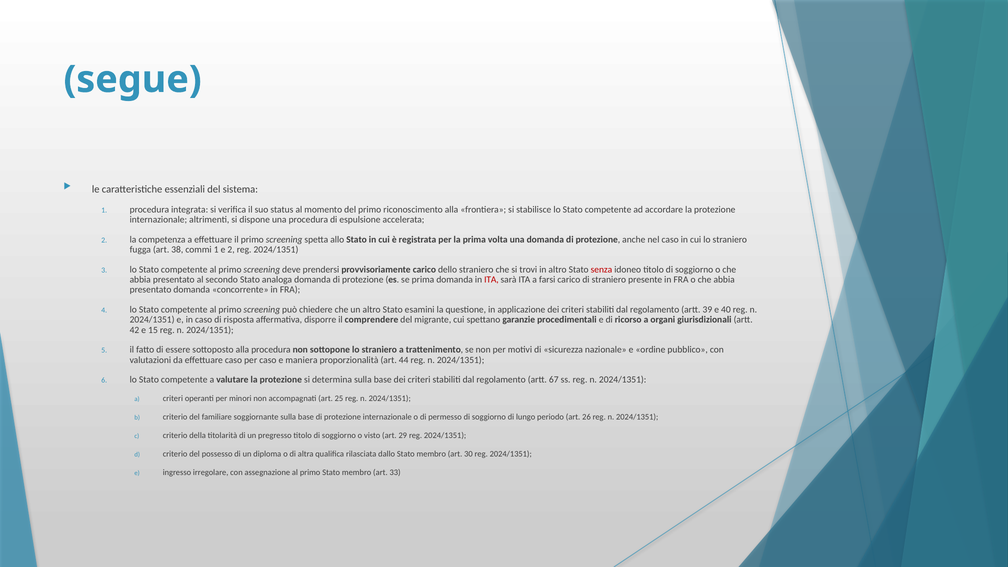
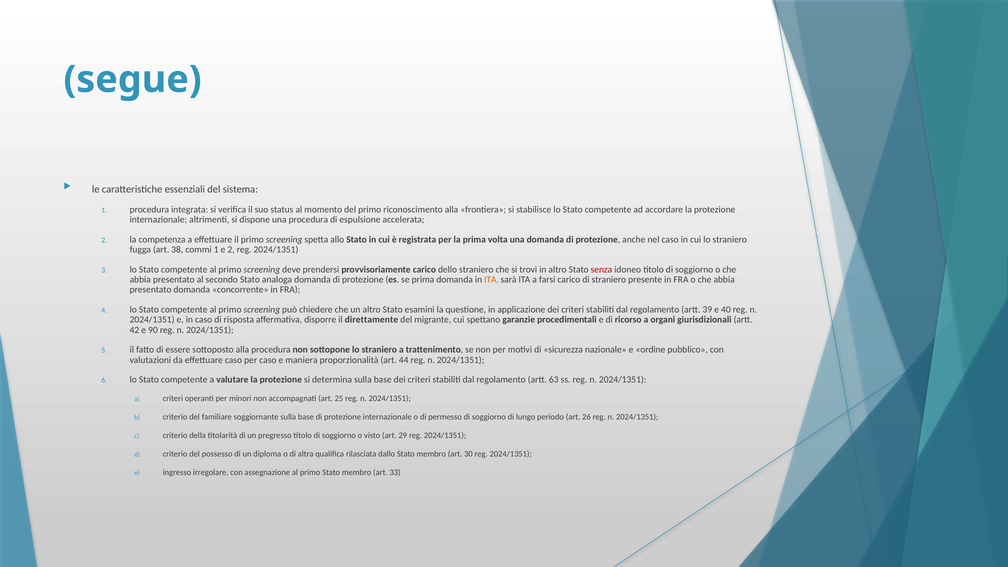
ITA at (491, 280) colour: red -> orange
comprendere: comprendere -> direttamente
15: 15 -> 90
67: 67 -> 63
